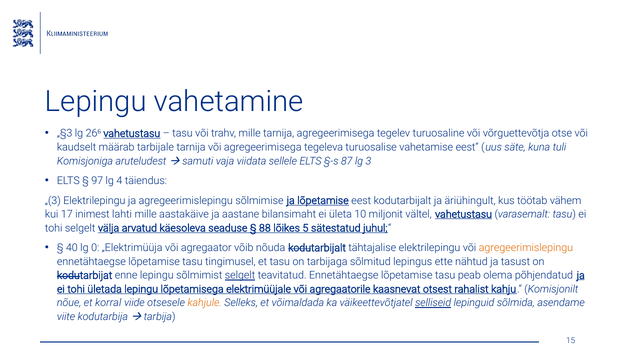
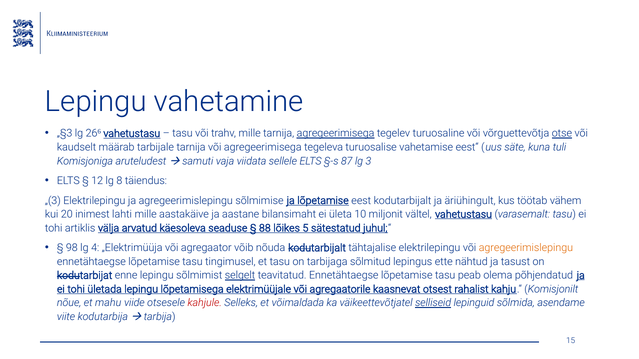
agregeerimisega at (336, 134) underline: none -> present
otse underline: none -> present
97: 97 -> 12
4: 4 -> 8
17: 17 -> 20
tohi selgelt: selgelt -> artiklis
40: 40 -> 98
0: 0 -> 4
korral: korral -> mahu
kahjule colour: orange -> red
